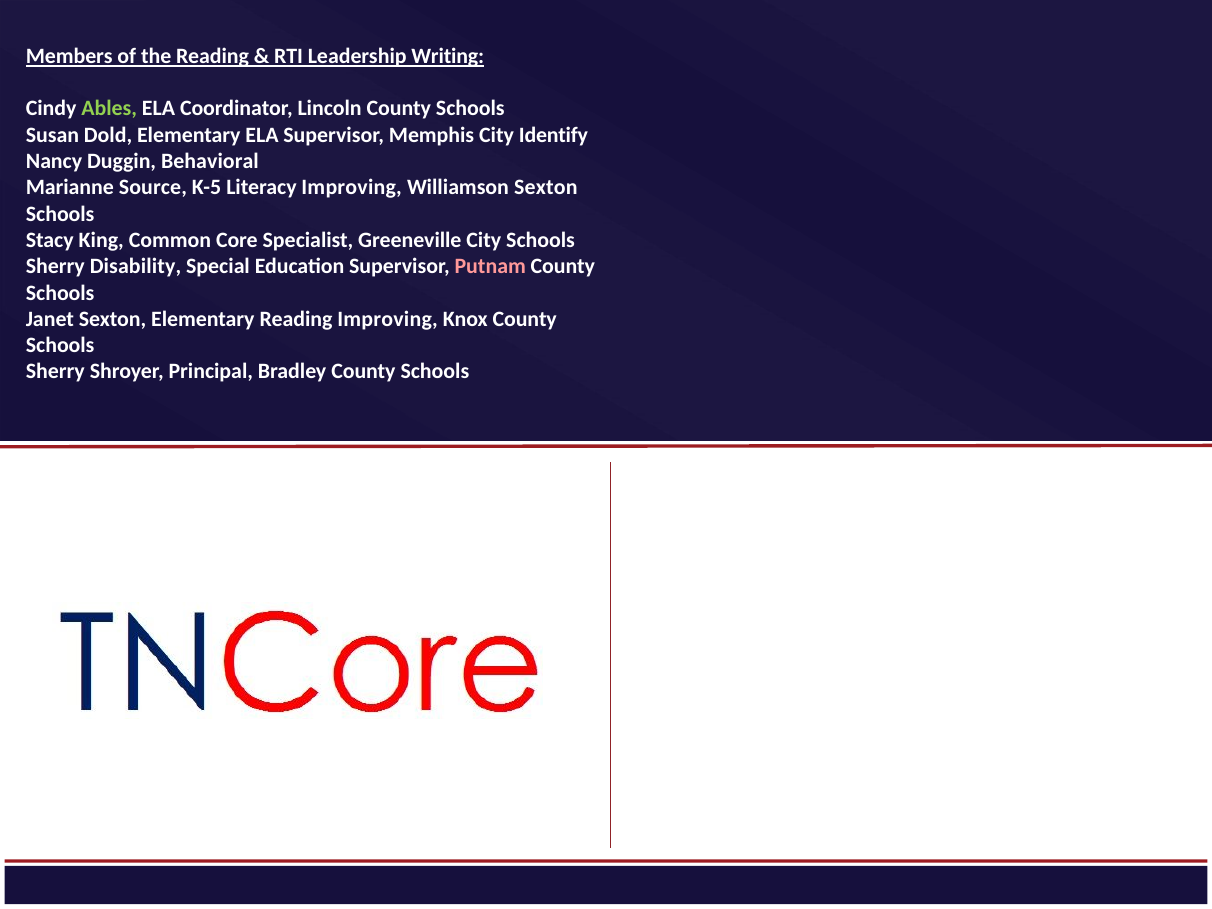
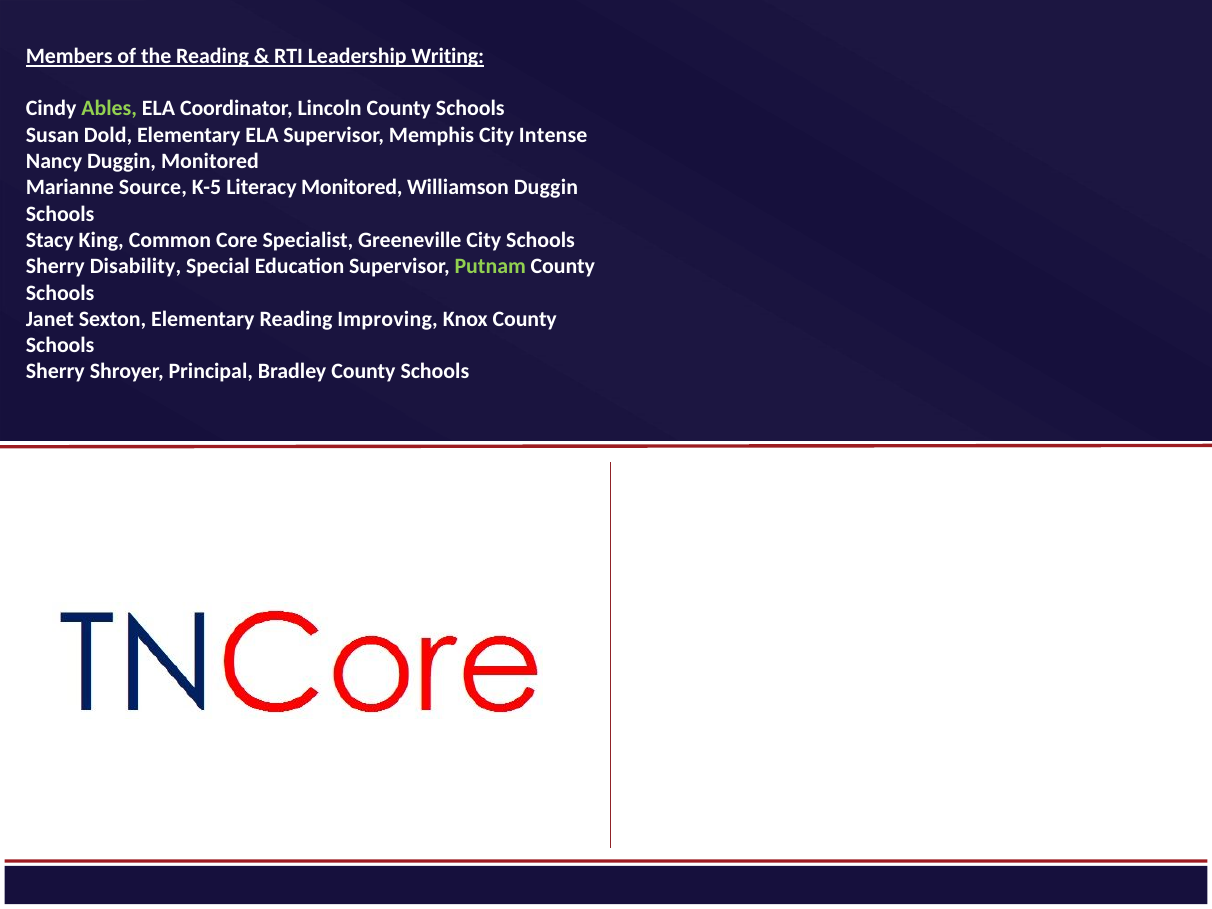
Identify: Identify -> Intense
Duggin Behavioral: Behavioral -> Monitored
Literacy Improving: Improving -> Monitored
Williamson Sexton: Sexton -> Duggin
Putnam colour: pink -> light green
